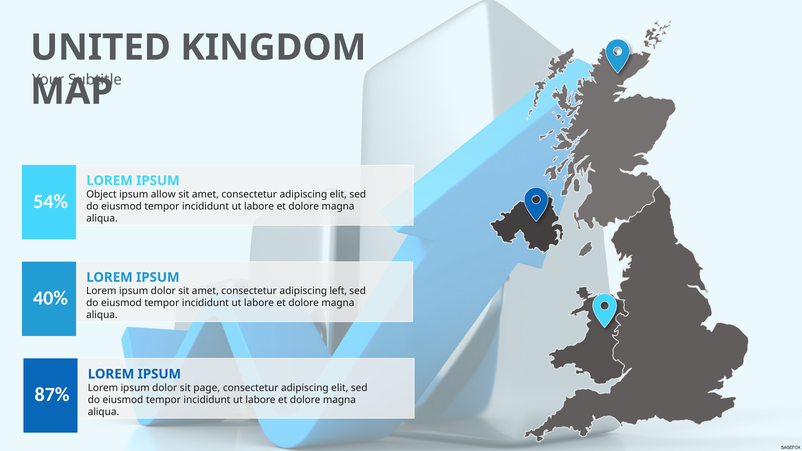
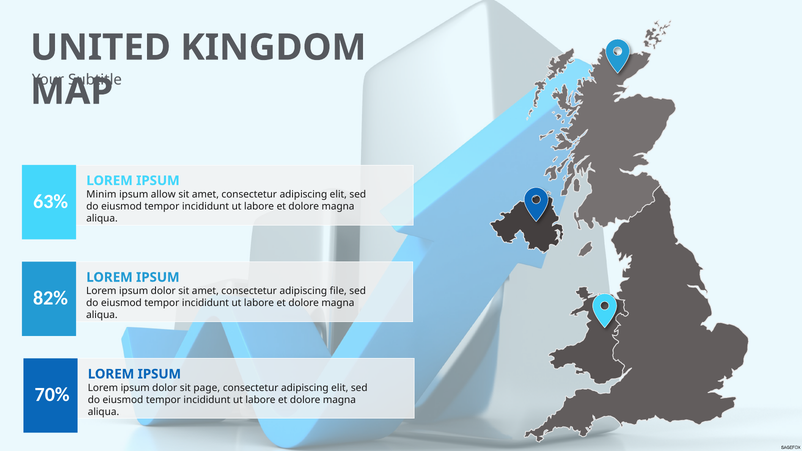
Object: Object -> Minim
54%: 54% -> 63%
left: left -> file
40%: 40% -> 82%
87%: 87% -> 70%
